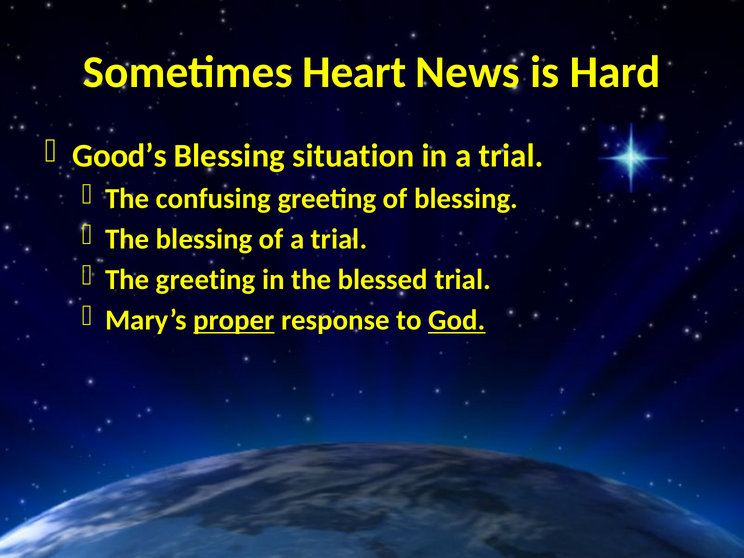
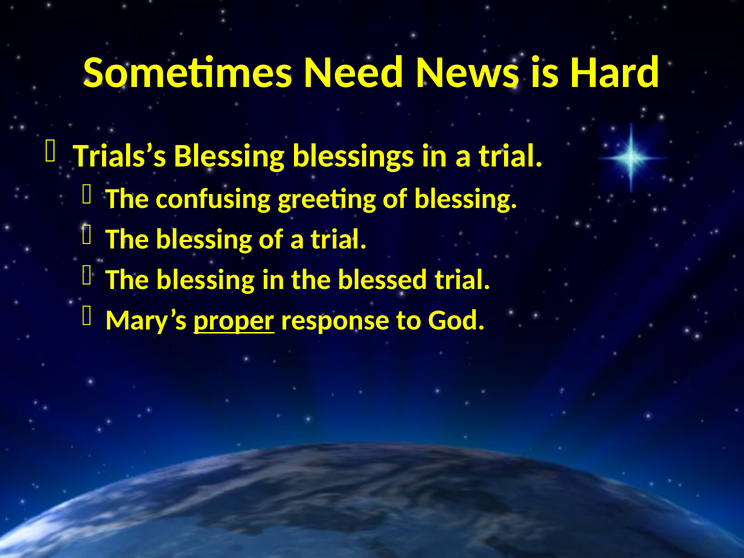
Heart: Heart -> Need
Good’s: Good’s -> Trials’s
situation: situation -> blessings
greeting at (206, 280): greeting -> blessing
God underline: present -> none
